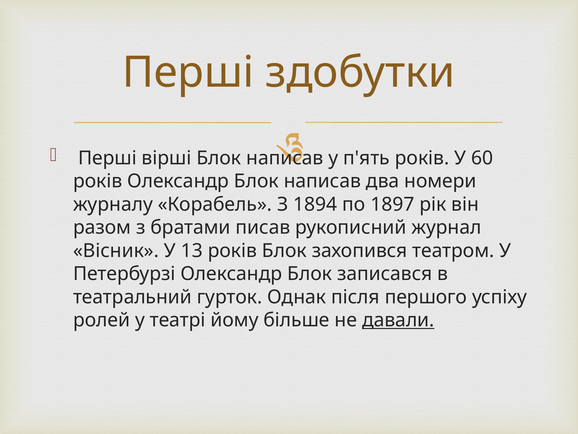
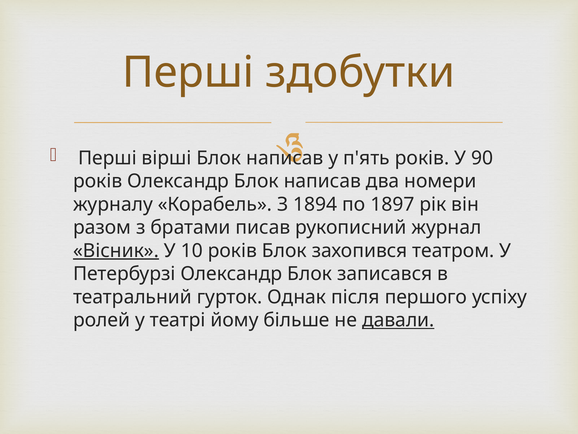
60: 60 -> 90
Вісник underline: none -> present
13: 13 -> 10
